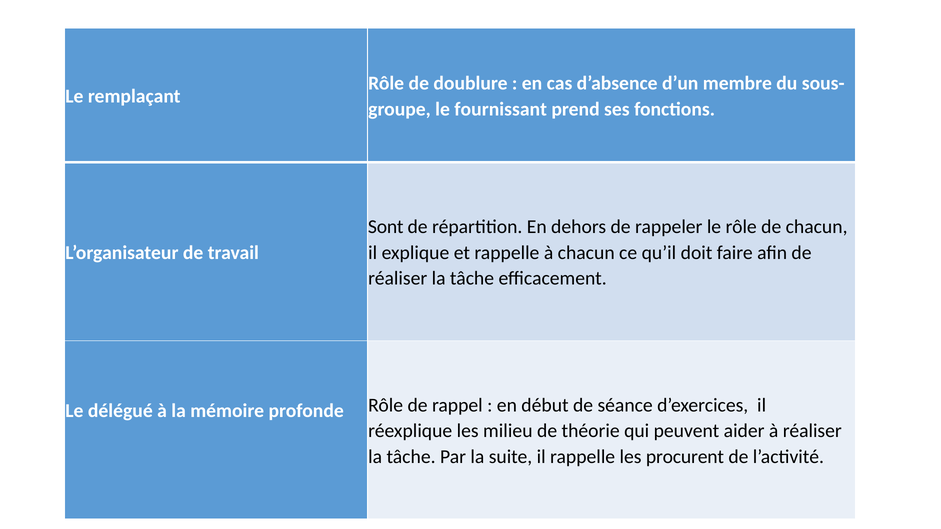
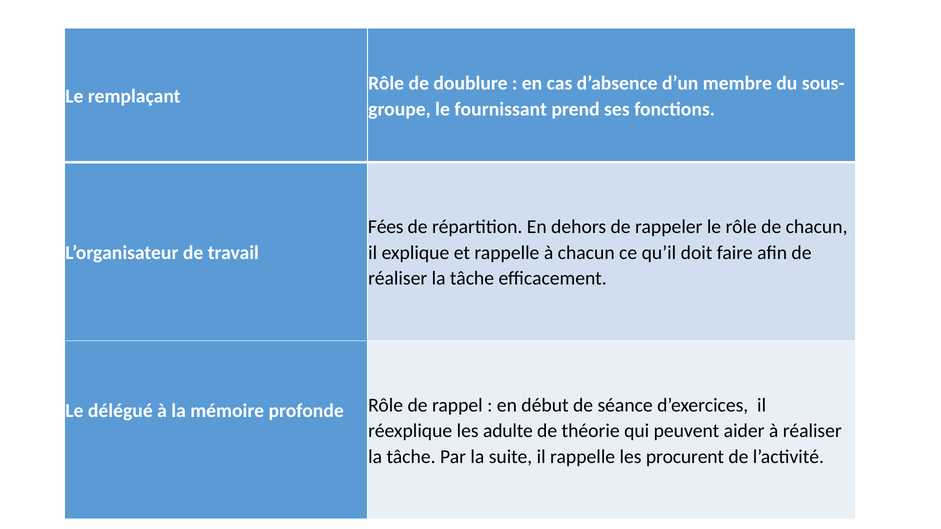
Sont: Sont -> Fées
milieu: milieu -> adulte
